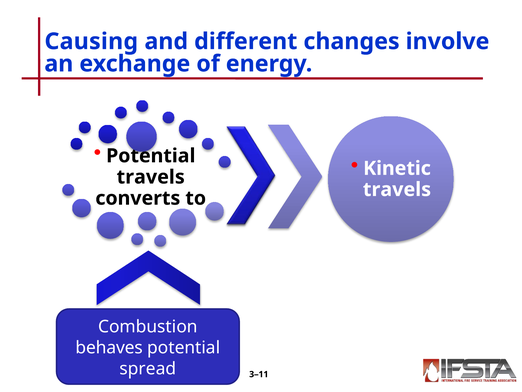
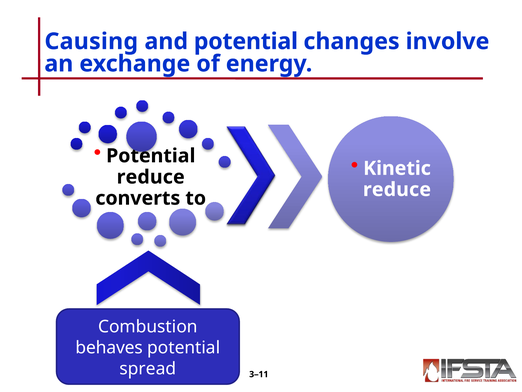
and different: different -> potential
travels at (151, 177): travels -> reduce
travels at (397, 189): travels -> reduce
